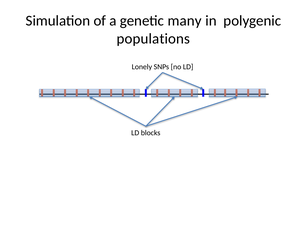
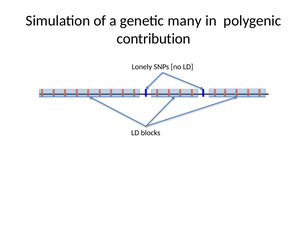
populations: populations -> contribution
